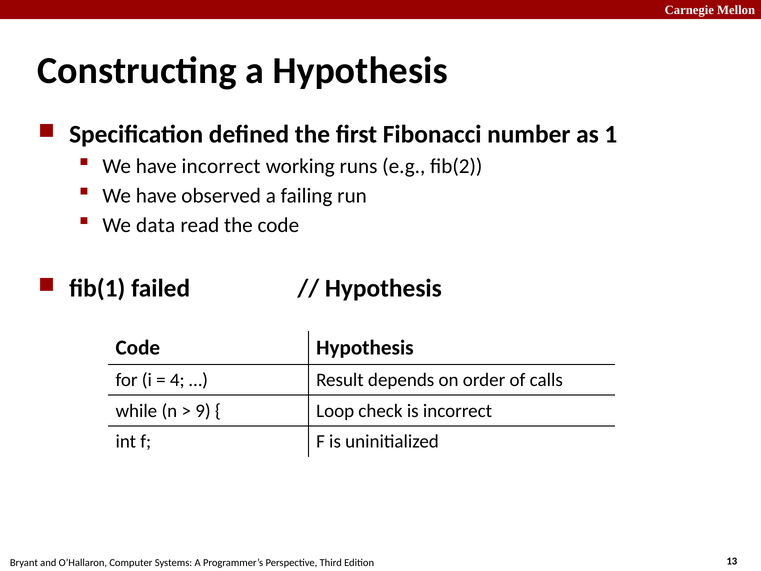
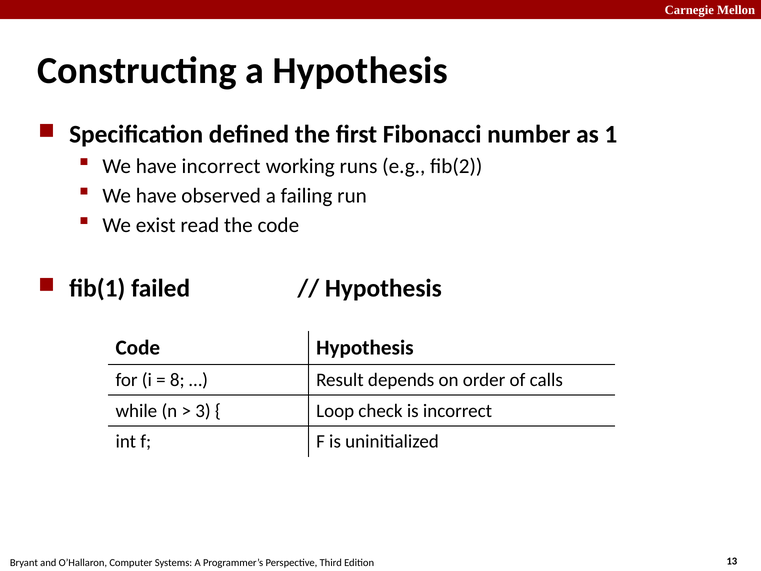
data: data -> exist
4: 4 -> 8
9: 9 -> 3
